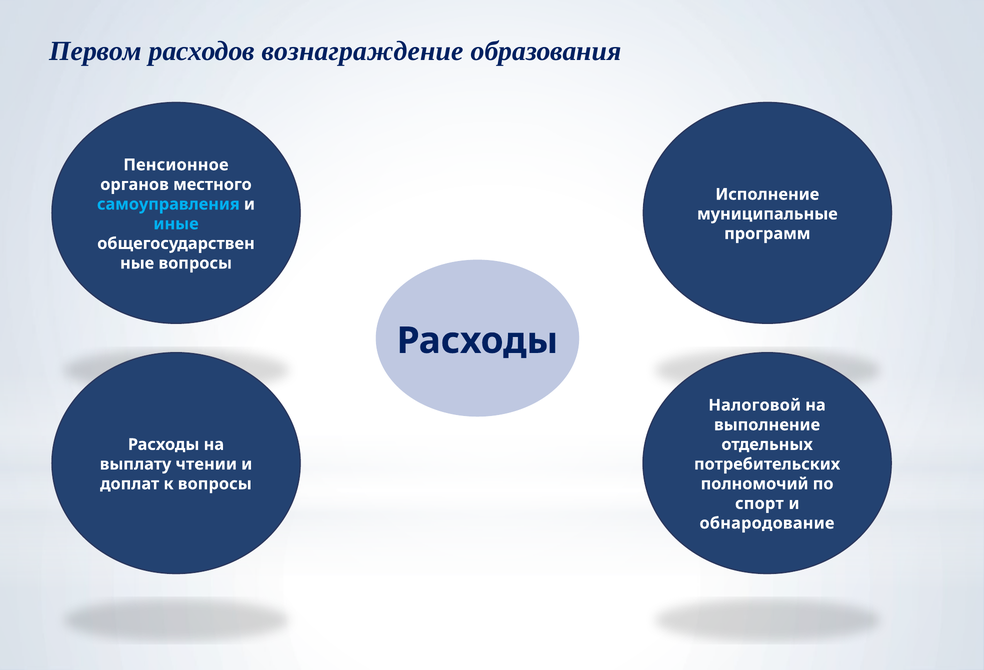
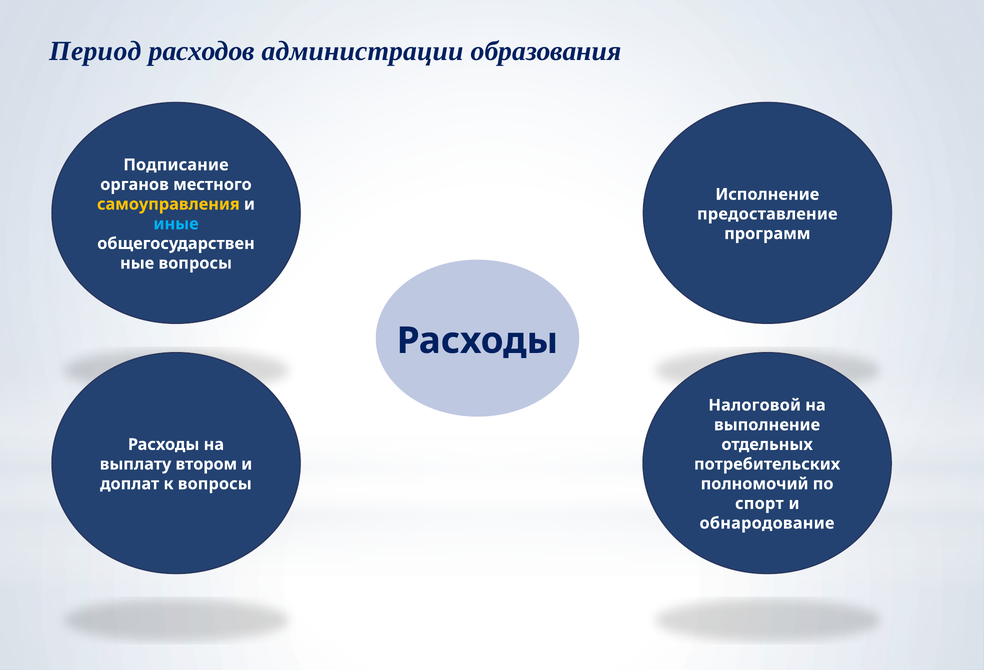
Первом: Первом -> Период
вознаграждение: вознаграждение -> администрации
Пенсионное: Пенсионное -> Подписание
самоуправления colour: light blue -> yellow
муниципальные: муниципальные -> предоставление
чтении: чтении -> втором
